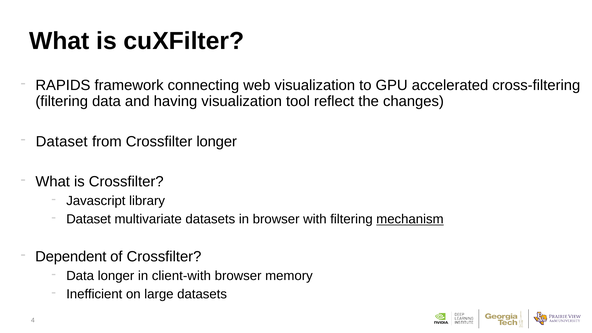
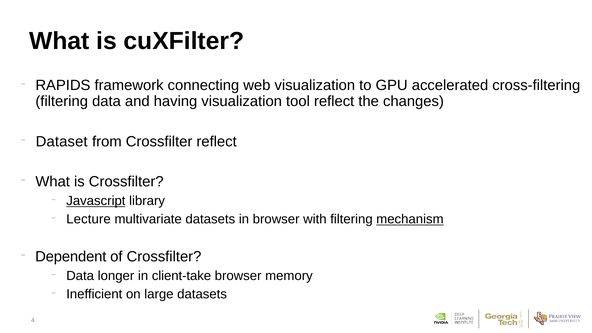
Crossfilter longer: longer -> reflect
Javascript underline: none -> present
Dataset at (89, 219): Dataset -> Lecture
client-with: client-with -> client-take
